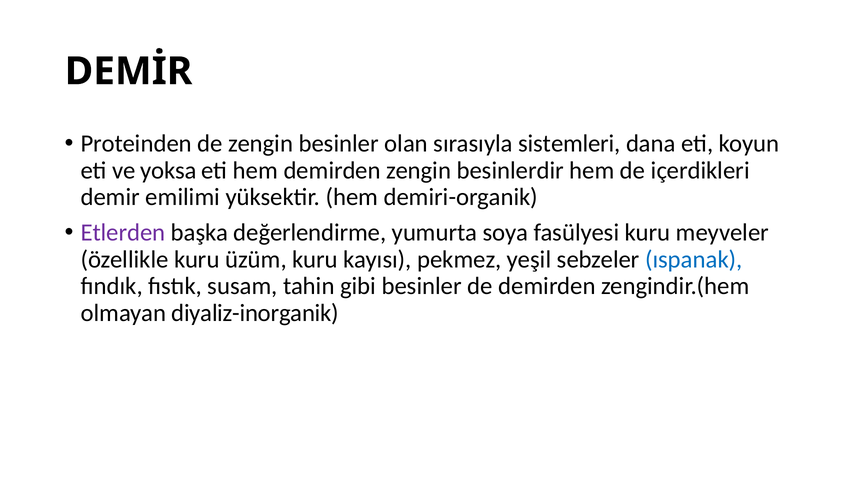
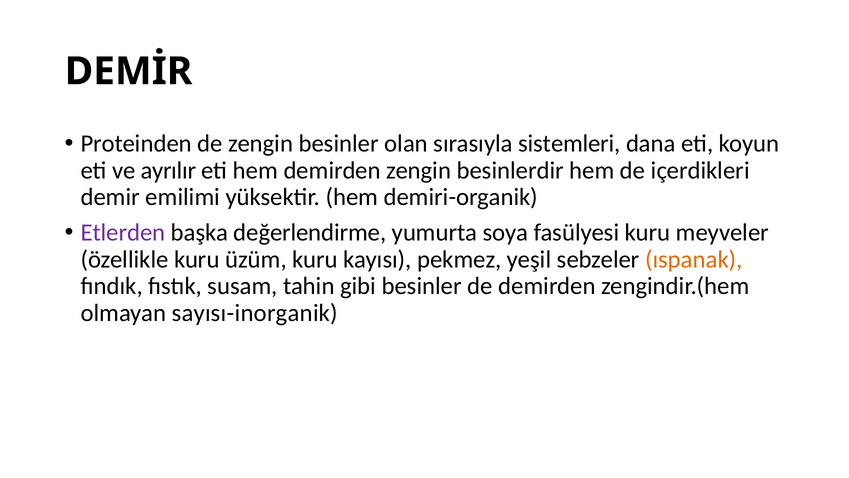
yoksa: yoksa -> ayrılır
ıspanak colour: blue -> orange
diyaliz-inorganik: diyaliz-inorganik -> sayısı-inorganik
